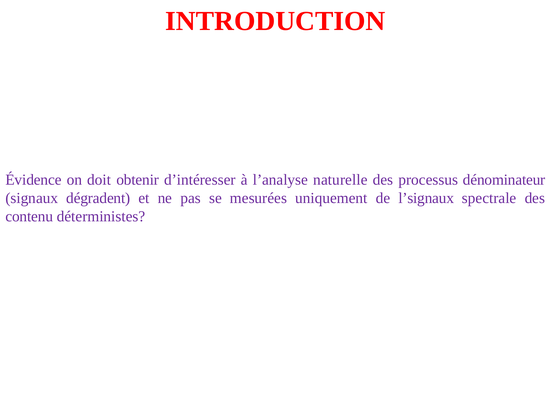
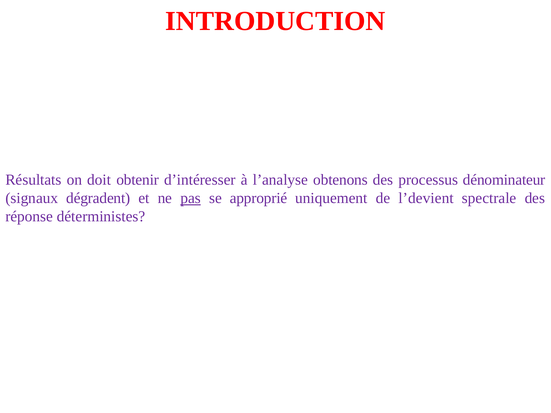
Évidence: Évidence -> Résultats
naturelle: naturelle -> obtenons
pas underline: none -> present
mesurées: mesurées -> approprié
l’signaux: l’signaux -> l’devient
contenu: contenu -> réponse
